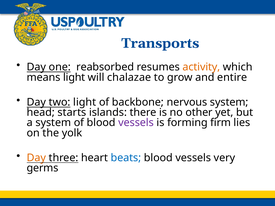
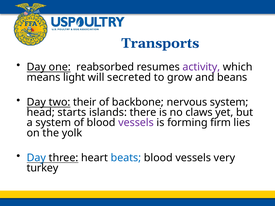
activity colour: orange -> purple
chalazae: chalazae -> secreted
entire: entire -> beans
two light: light -> their
other: other -> claws
Day at (36, 158) colour: orange -> blue
germs: germs -> turkey
